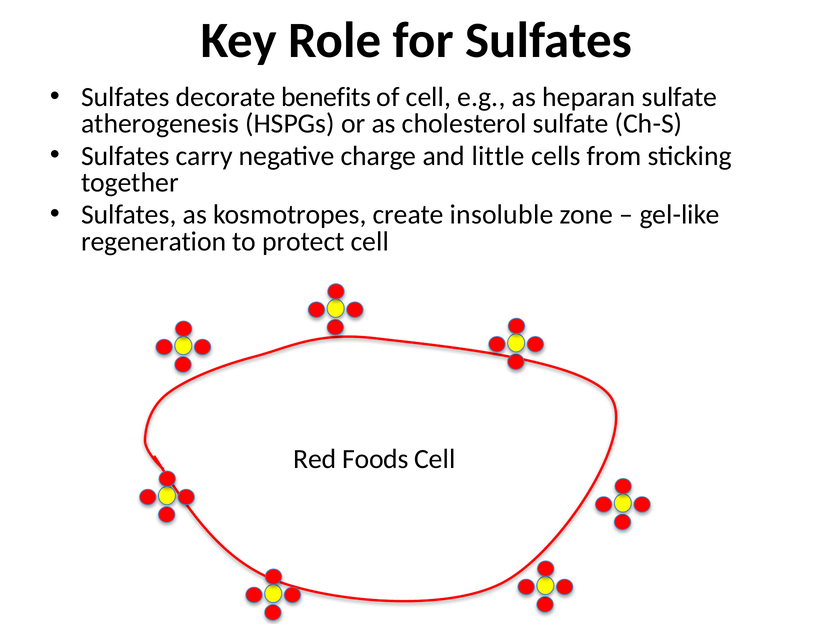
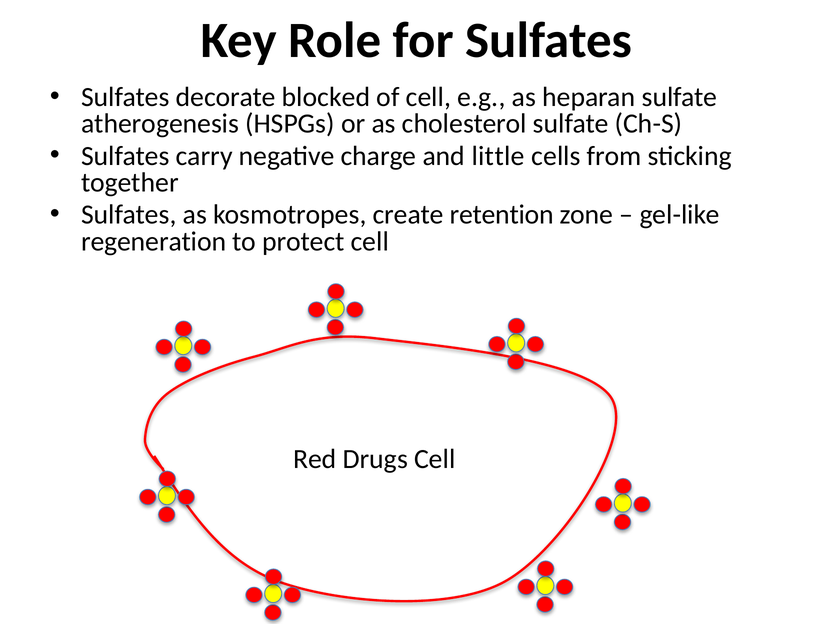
benefits: benefits -> blocked
insoluble: insoluble -> retention
Foods: Foods -> Drugs
